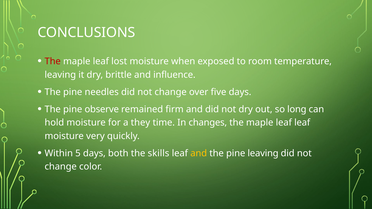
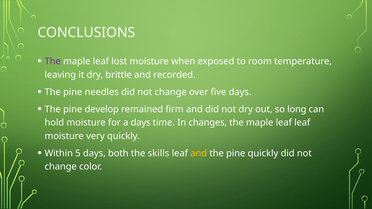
The at (53, 61) colour: red -> purple
influence: influence -> recorded
observe: observe -> develop
a they: they -> days
pine leaving: leaving -> quickly
